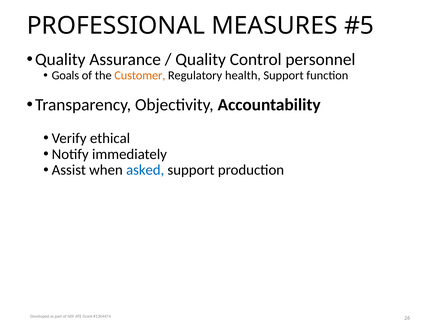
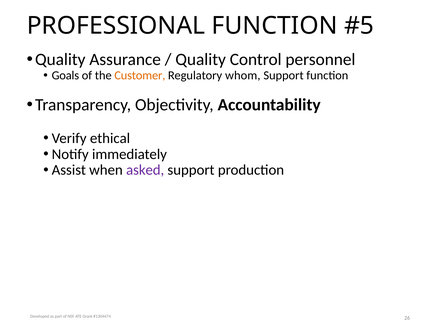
PROFESSIONAL MEASURES: MEASURES -> FUNCTION
health: health -> whom
asked colour: blue -> purple
